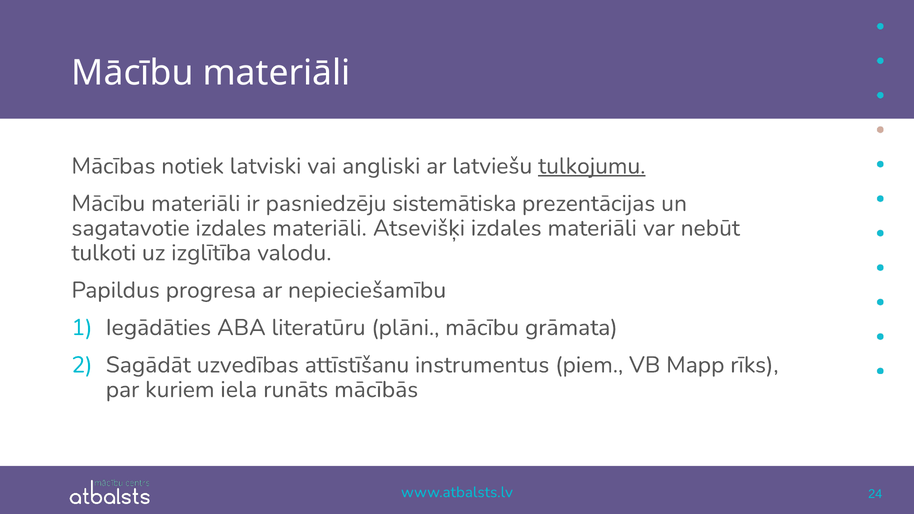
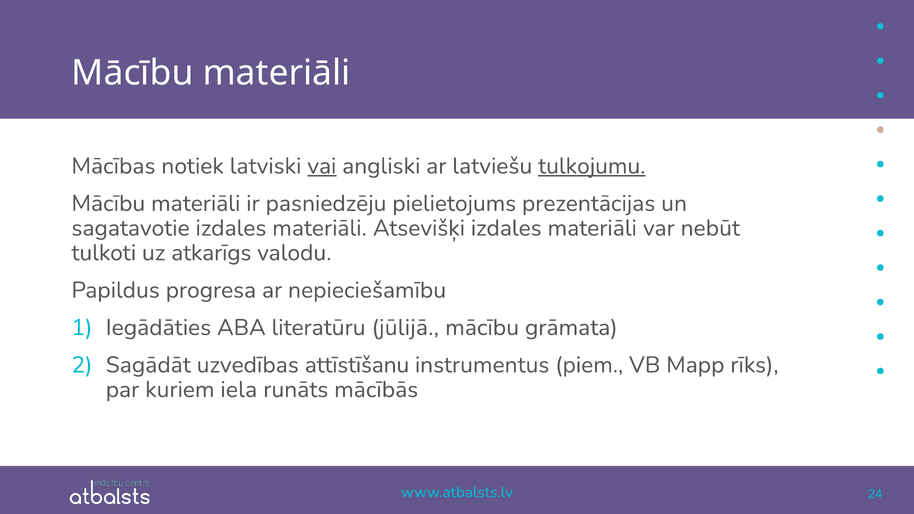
vai underline: none -> present
sistemātiska: sistemātiska -> pielietojums
izglītība: izglītība -> atkarīgs
plāni: plāni -> jūlijā
